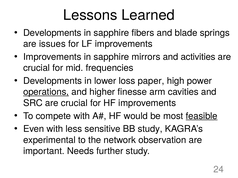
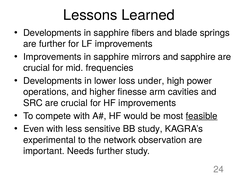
are issues: issues -> further
and activities: activities -> sapphire
paper: paper -> under
operations underline: present -> none
